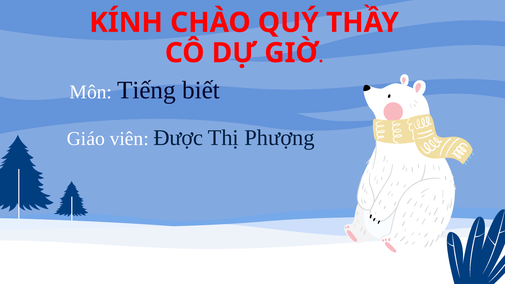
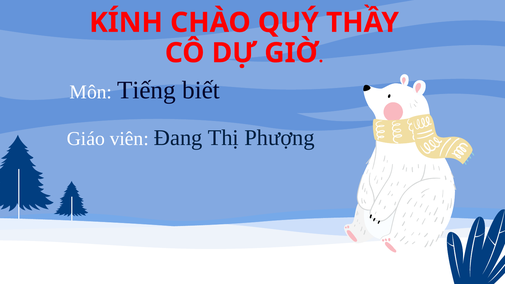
Được: Được -> Đang
